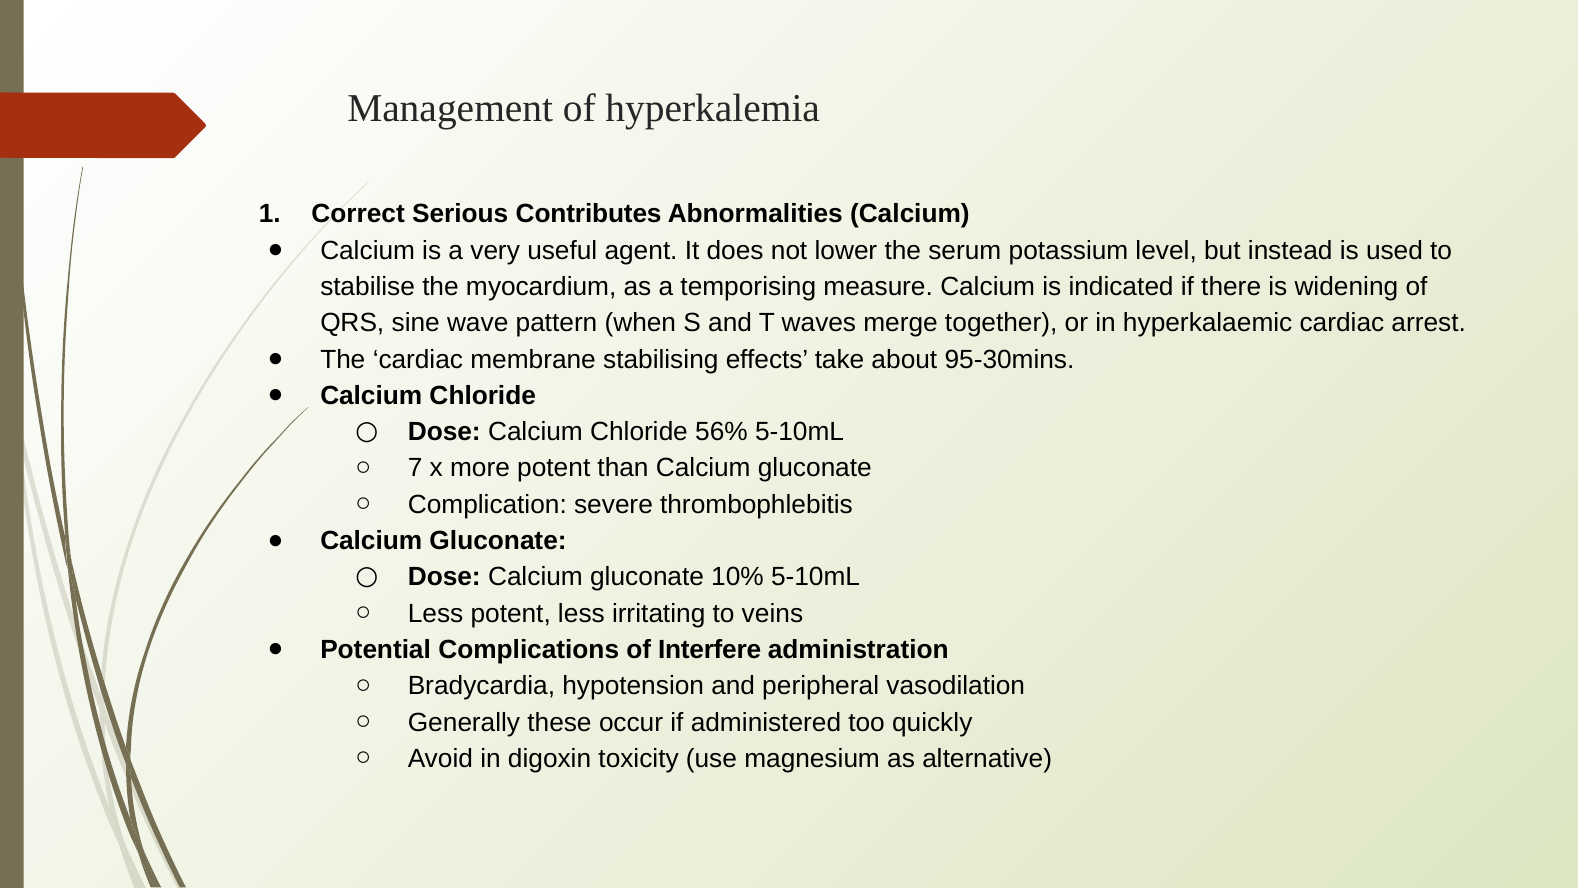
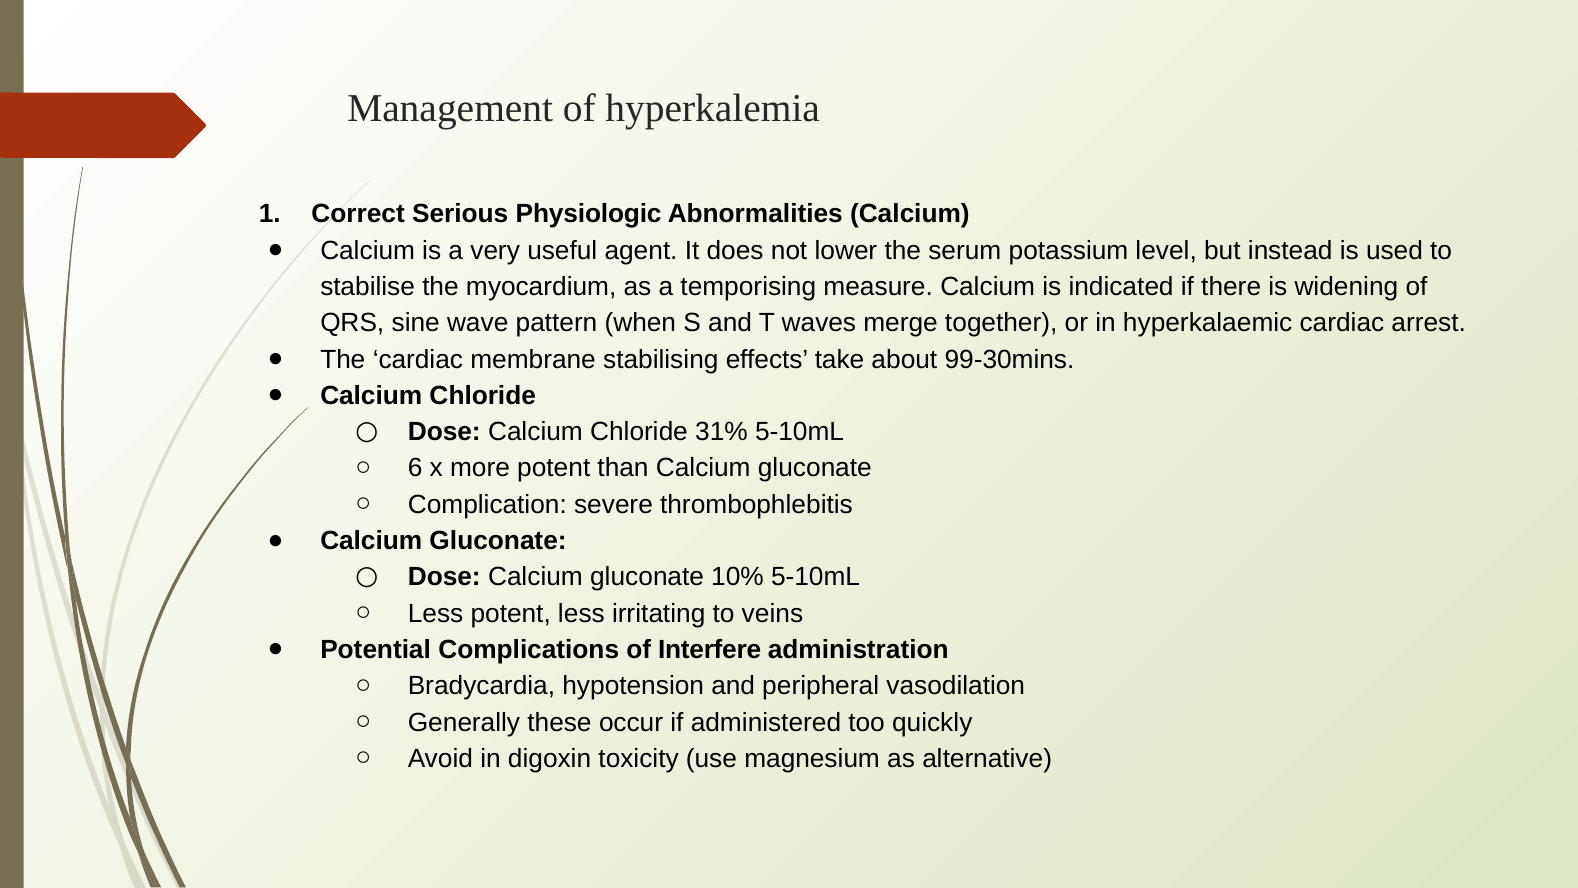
Contributes: Contributes -> Physiologic
95-30mins: 95-30mins -> 99-30mins
56%: 56% -> 31%
7: 7 -> 6
